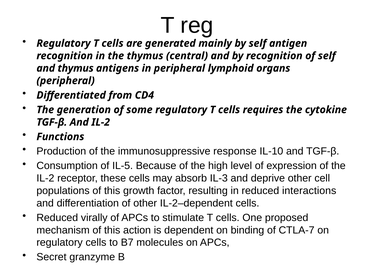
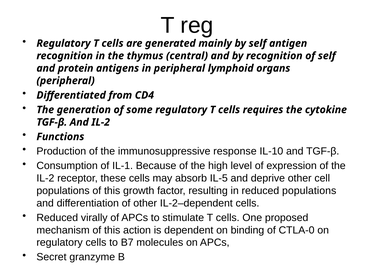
and thymus: thymus -> protein
IL-5: IL-5 -> IL-1
IL-3: IL-3 -> IL-5
reduced interactions: interactions -> populations
CTLA-7: CTLA-7 -> CTLA-0
